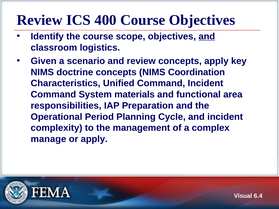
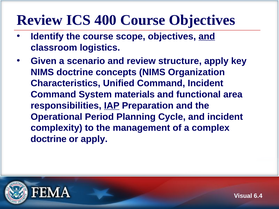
review concepts: concepts -> structure
Coordination: Coordination -> Organization
IAP underline: none -> present
manage at (48, 139): manage -> doctrine
